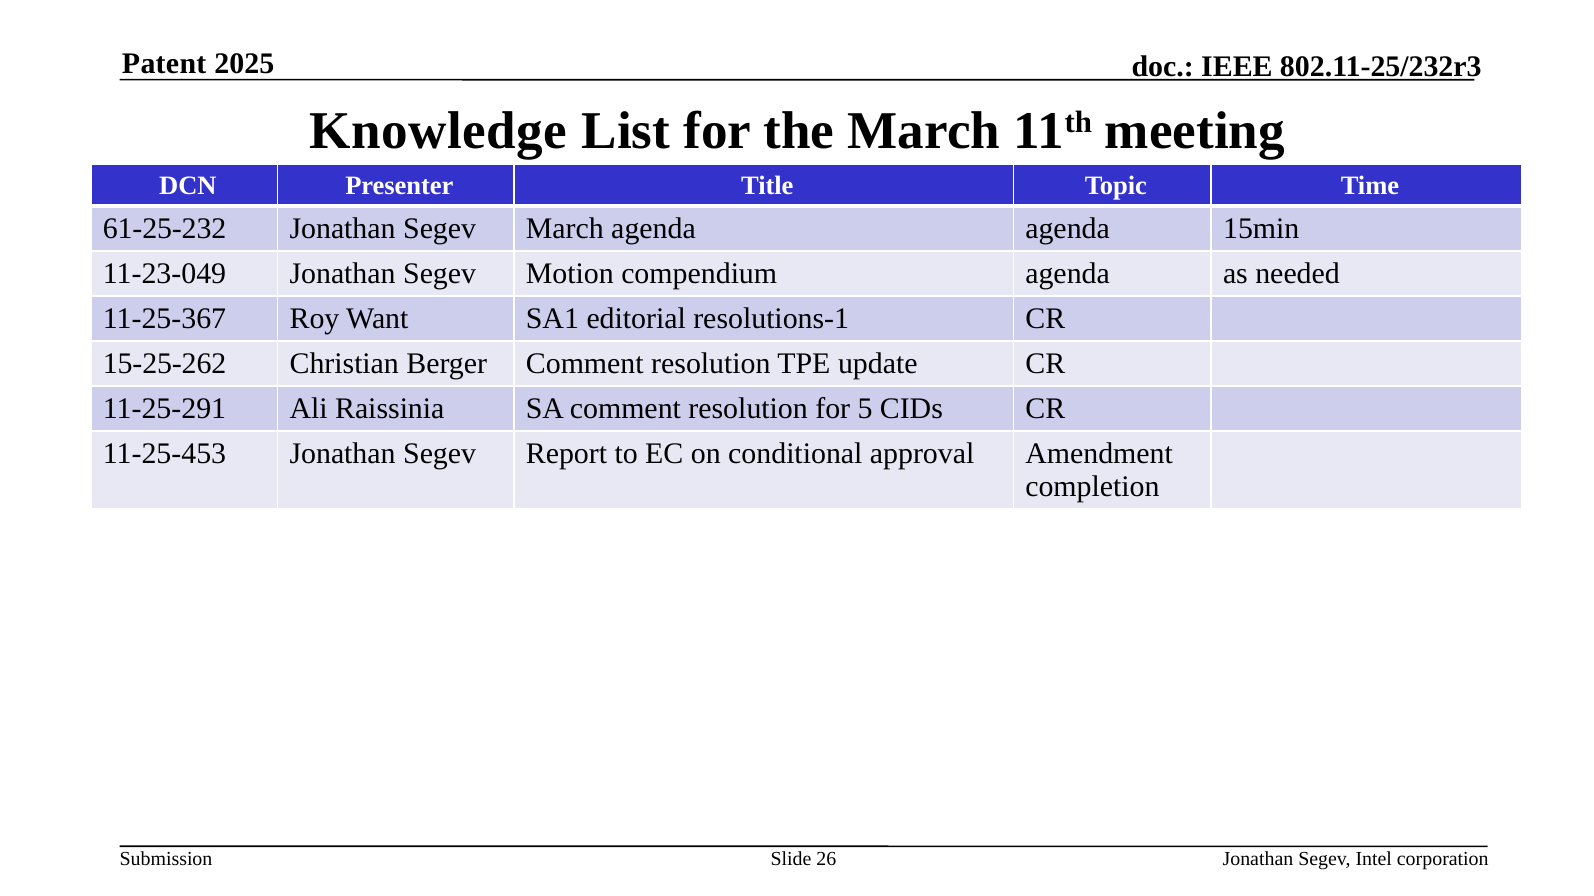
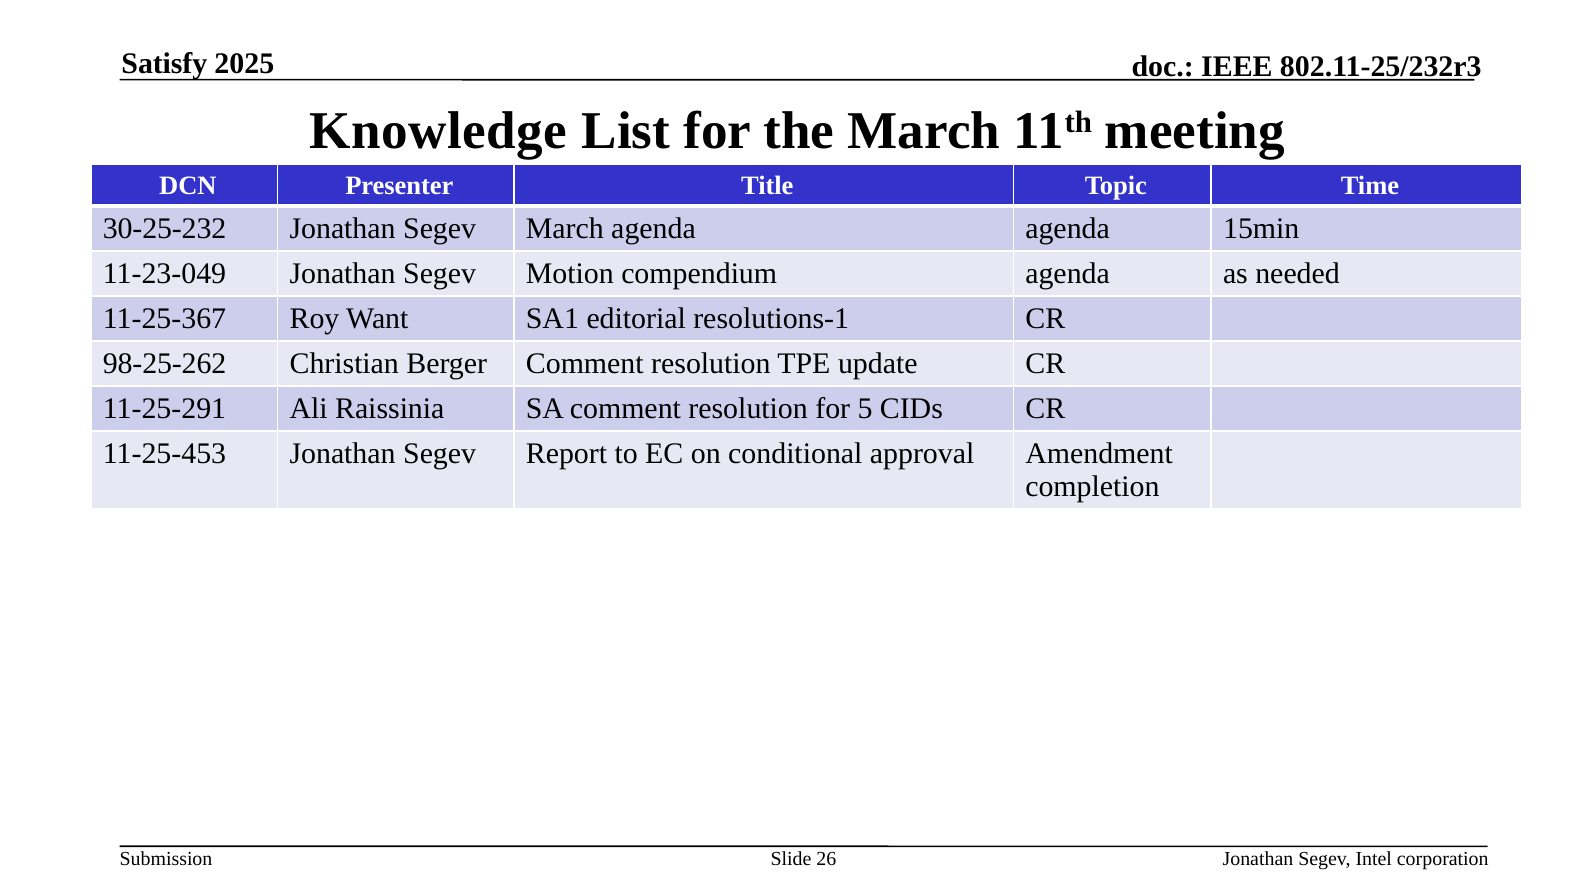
Patent: Patent -> Satisfy
61-25-232: 61-25-232 -> 30-25-232
15-25-262: 15-25-262 -> 98-25-262
